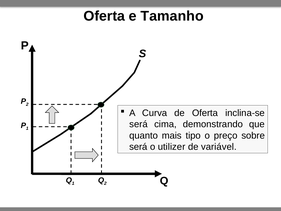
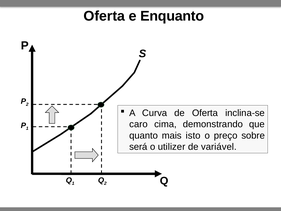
Tamanho: Tamanho -> Enquanto
será at (139, 124): será -> caro
tipo: tipo -> isto
